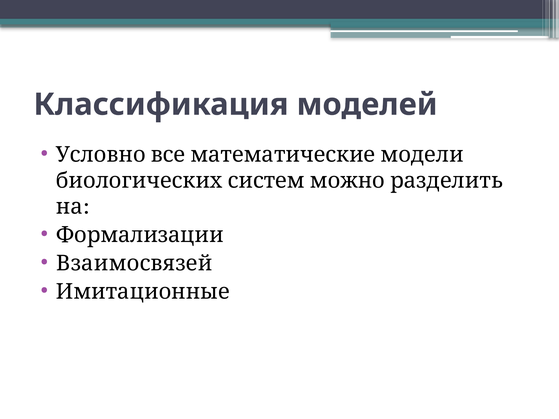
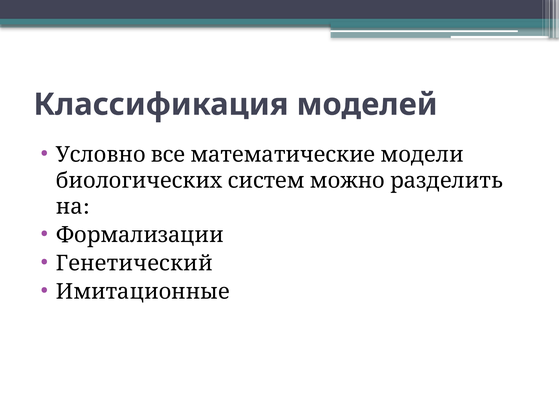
Взаимосвязей: Взаимосвязей -> Генетический
